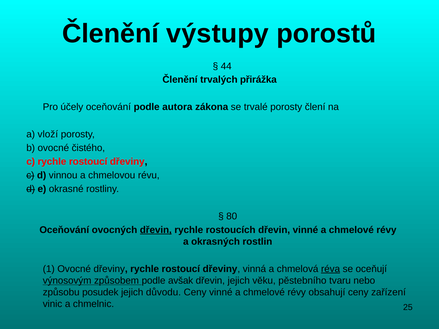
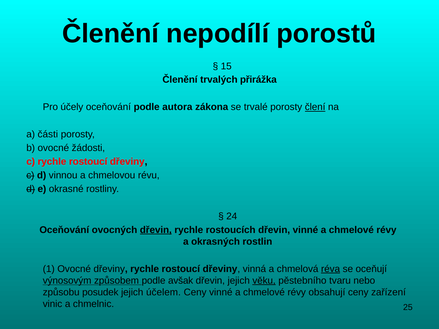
výstupy: výstupy -> nepodílí
44: 44 -> 15
člení underline: none -> present
vloží: vloží -> části
čistého: čistého -> žádosti
80: 80 -> 24
věku underline: none -> present
důvodu: důvodu -> účelem
